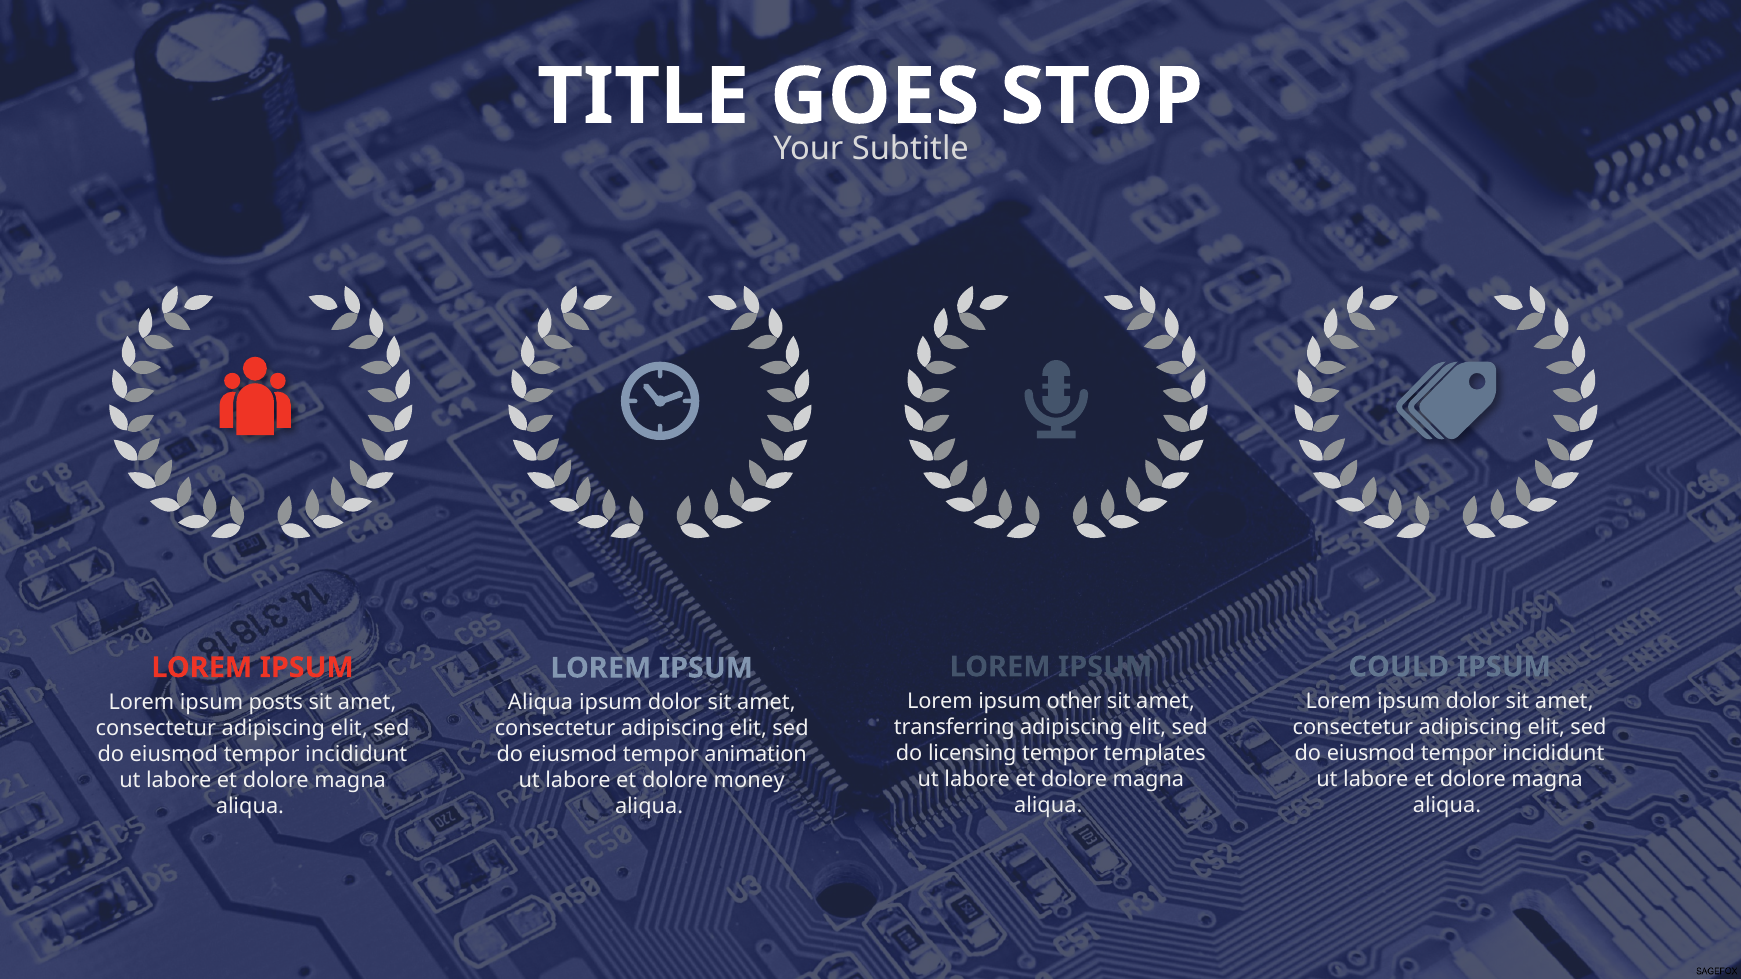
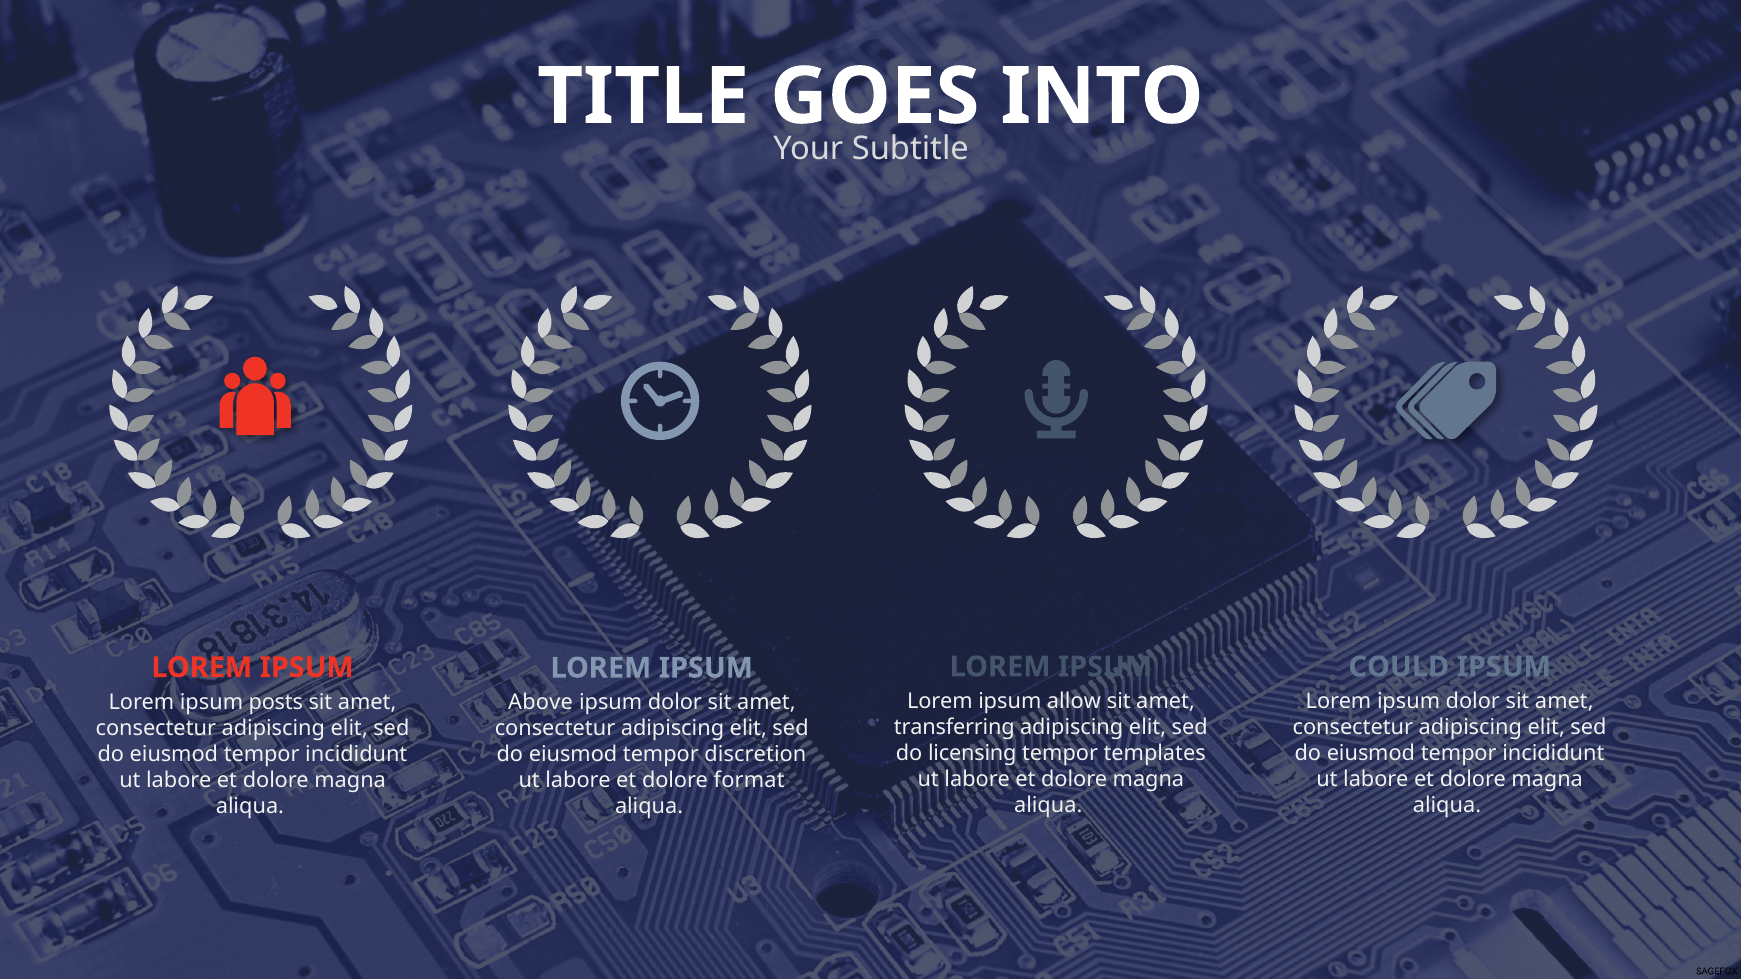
STOP: STOP -> INTO
other: other -> allow
Aliqua at (541, 702): Aliqua -> Above
animation: animation -> discretion
money: money -> format
